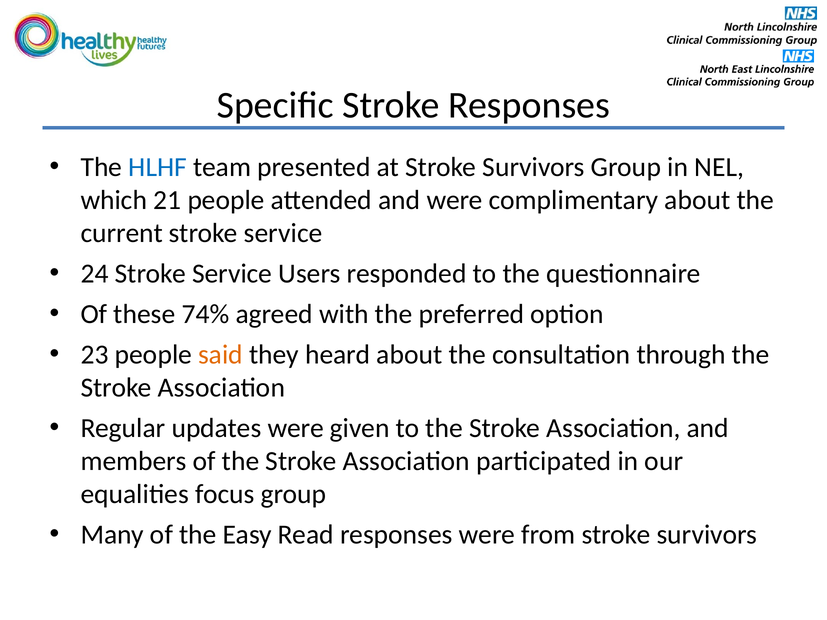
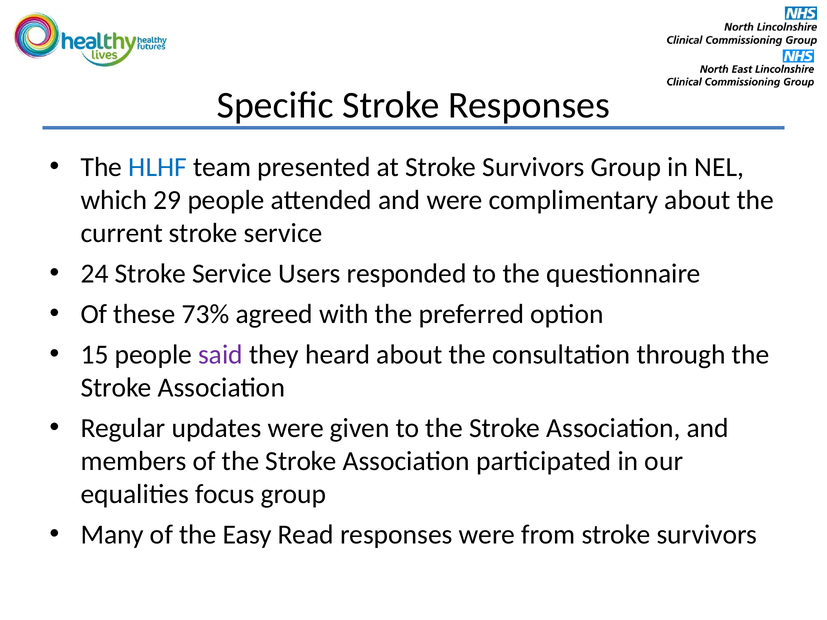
21: 21 -> 29
74%: 74% -> 73%
23: 23 -> 15
said colour: orange -> purple
